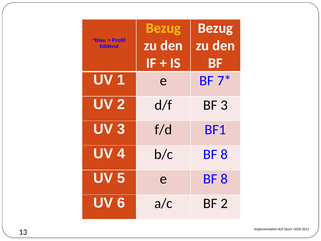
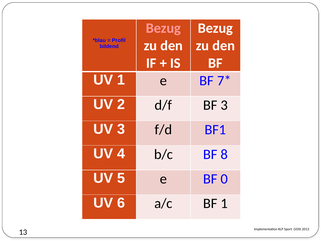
Bezug at (163, 28) colour: yellow -> pink
e BF 8: 8 -> 0
BF 2: 2 -> 1
